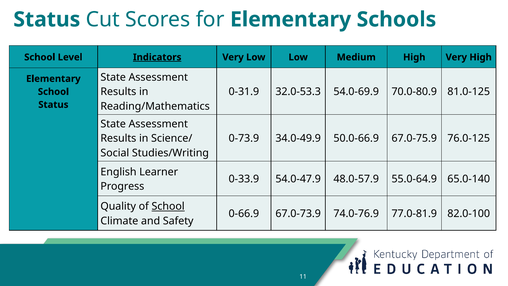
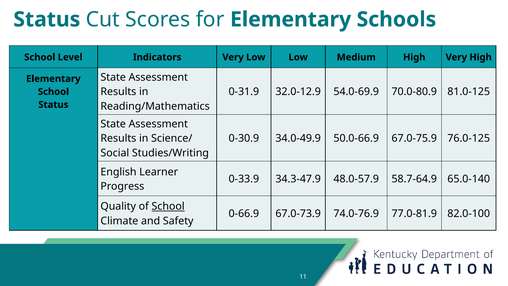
Indicators underline: present -> none
32.0-53.3: 32.0-53.3 -> 32.0-12.9
0-73.9: 0-73.9 -> 0-30.9
54.0-47.9: 54.0-47.9 -> 34.3-47.9
55.0-64.9: 55.0-64.9 -> 58.7-64.9
